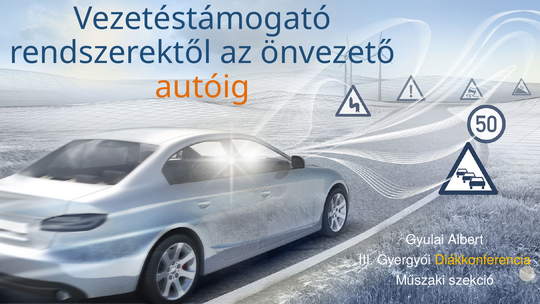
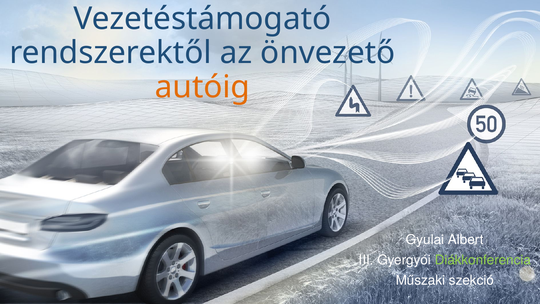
Diákkonferencia colour: yellow -> light green
